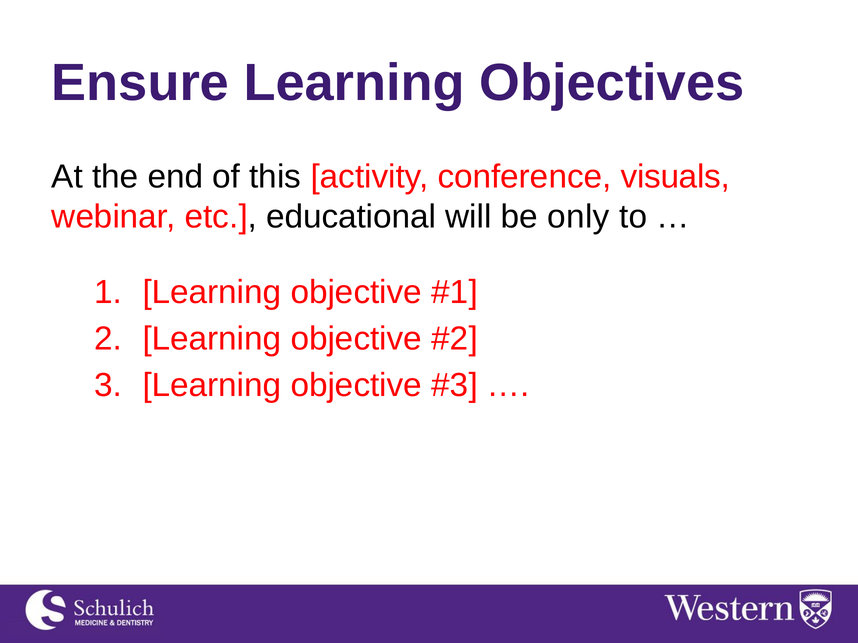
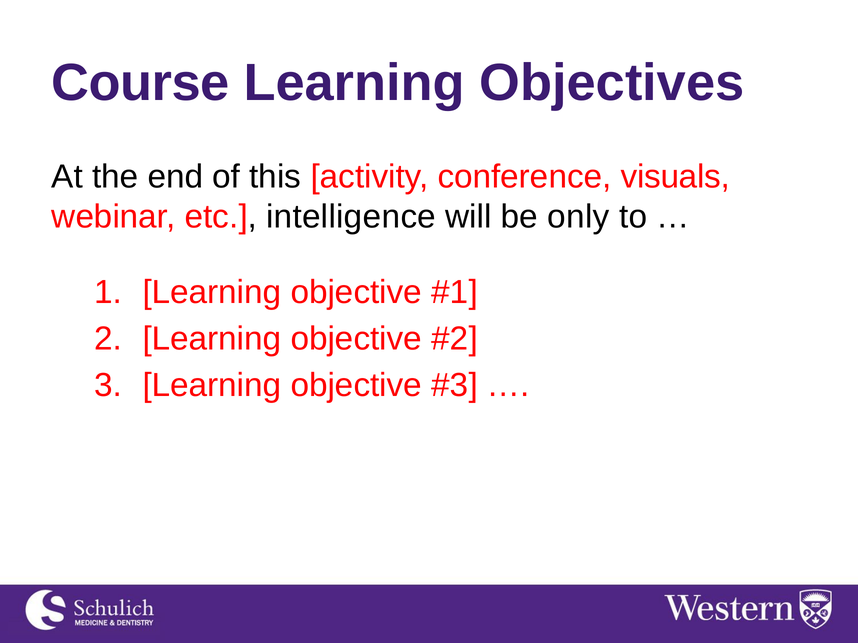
Ensure: Ensure -> Course
educational: educational -> intelligence
